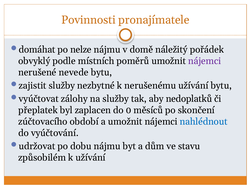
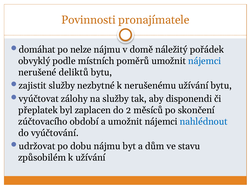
nájemci at (205, 61) colour: purple -> blue
nevede: nevede -> deliktů
nedoplatků: nedoplatků -> disponendi
0: 0 -> 2
